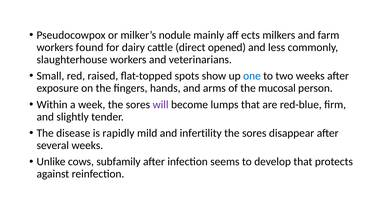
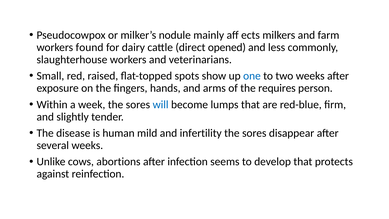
mucosal: mucosal -> requires
will colour: purple -> blue
rapidly: rapidly -> human
subfamily: subfamily -> abortions
